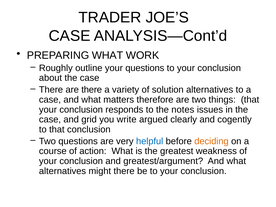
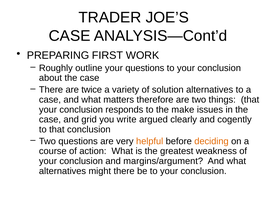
PREPARING WHAT: WHAT -> FIRST
are there: there -> twice
notes: notes -> make
helpful colour: blue -> orange
greatest/argument: greatest/argument -> margins/argument
